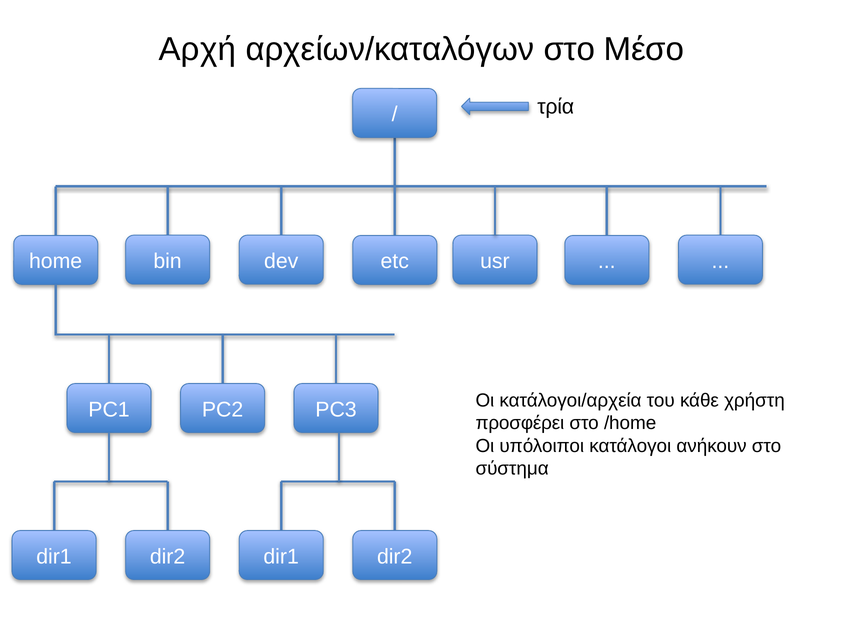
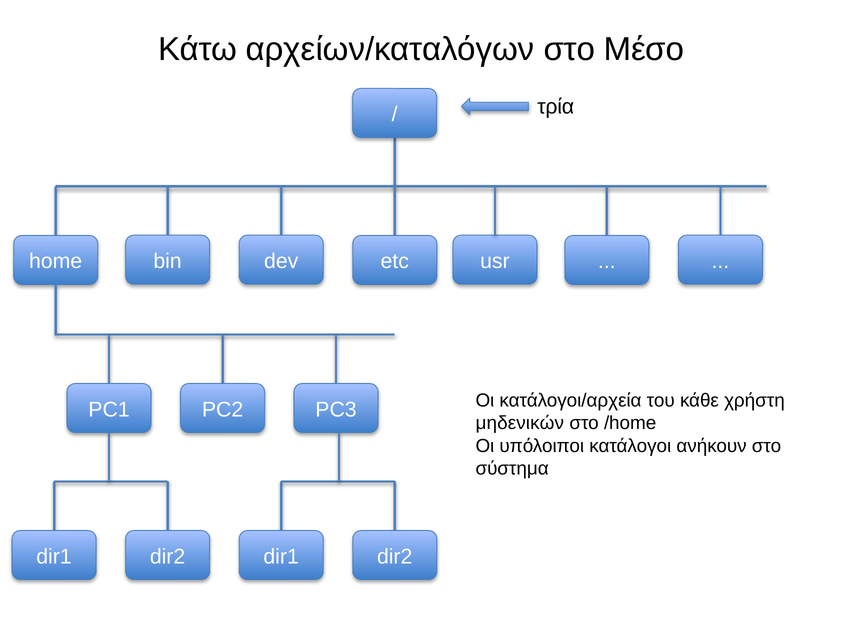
Αρχή: Αρχή -> Κάτω
προσφέρει: προσφέρει -> μηδενικών
